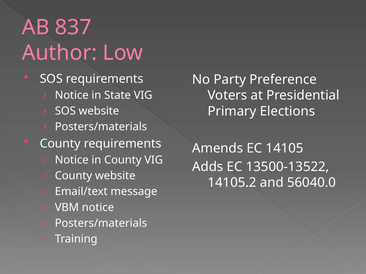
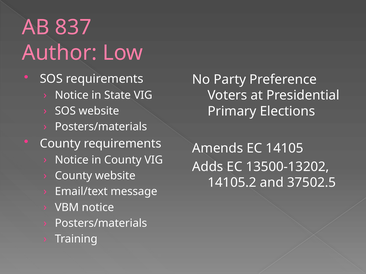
13500-13522: 13500-13522 -> 13500-13202
56040.0: 56040.0 -> 37502.5
